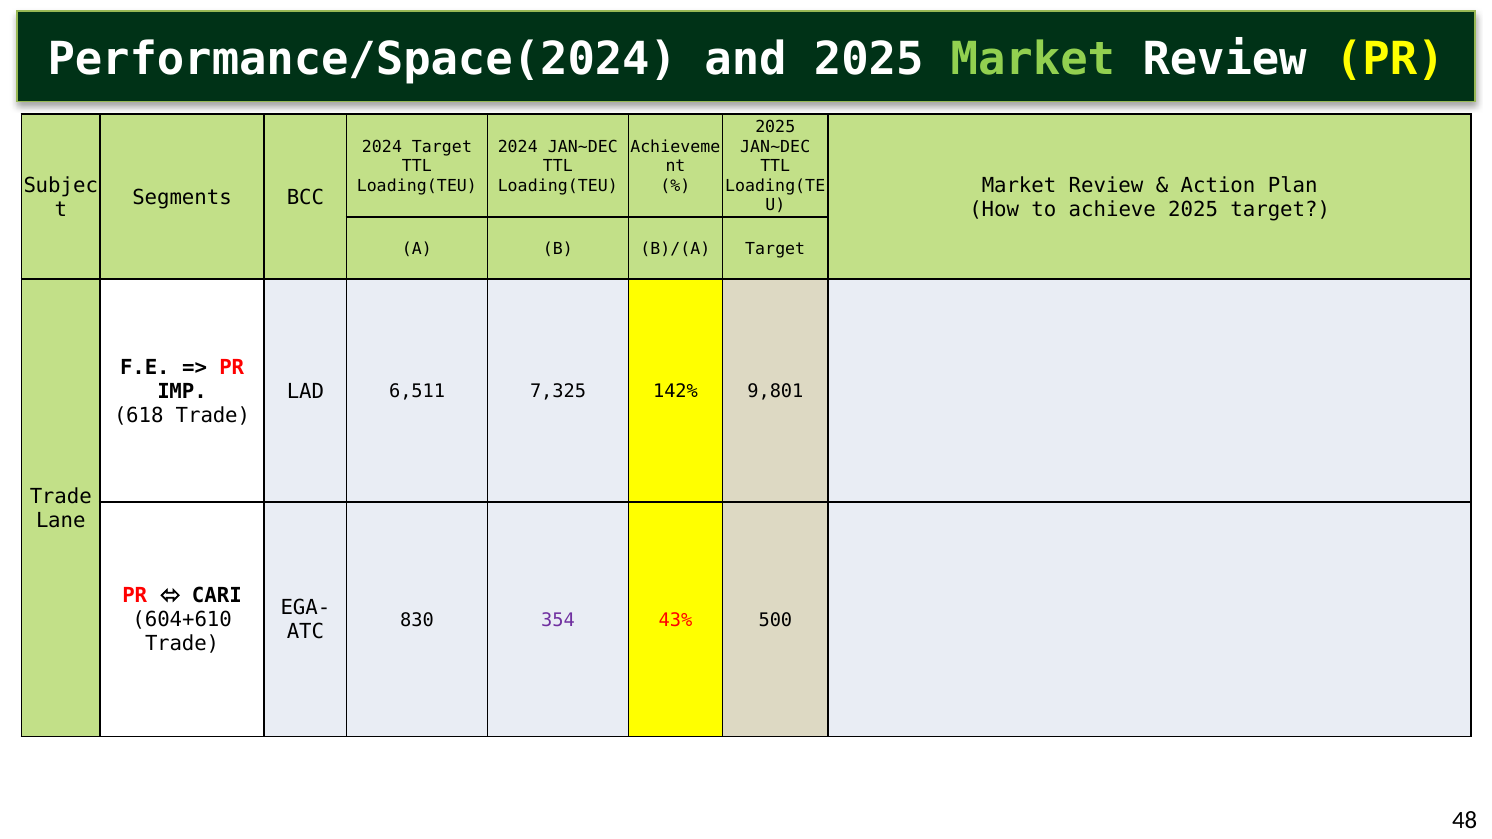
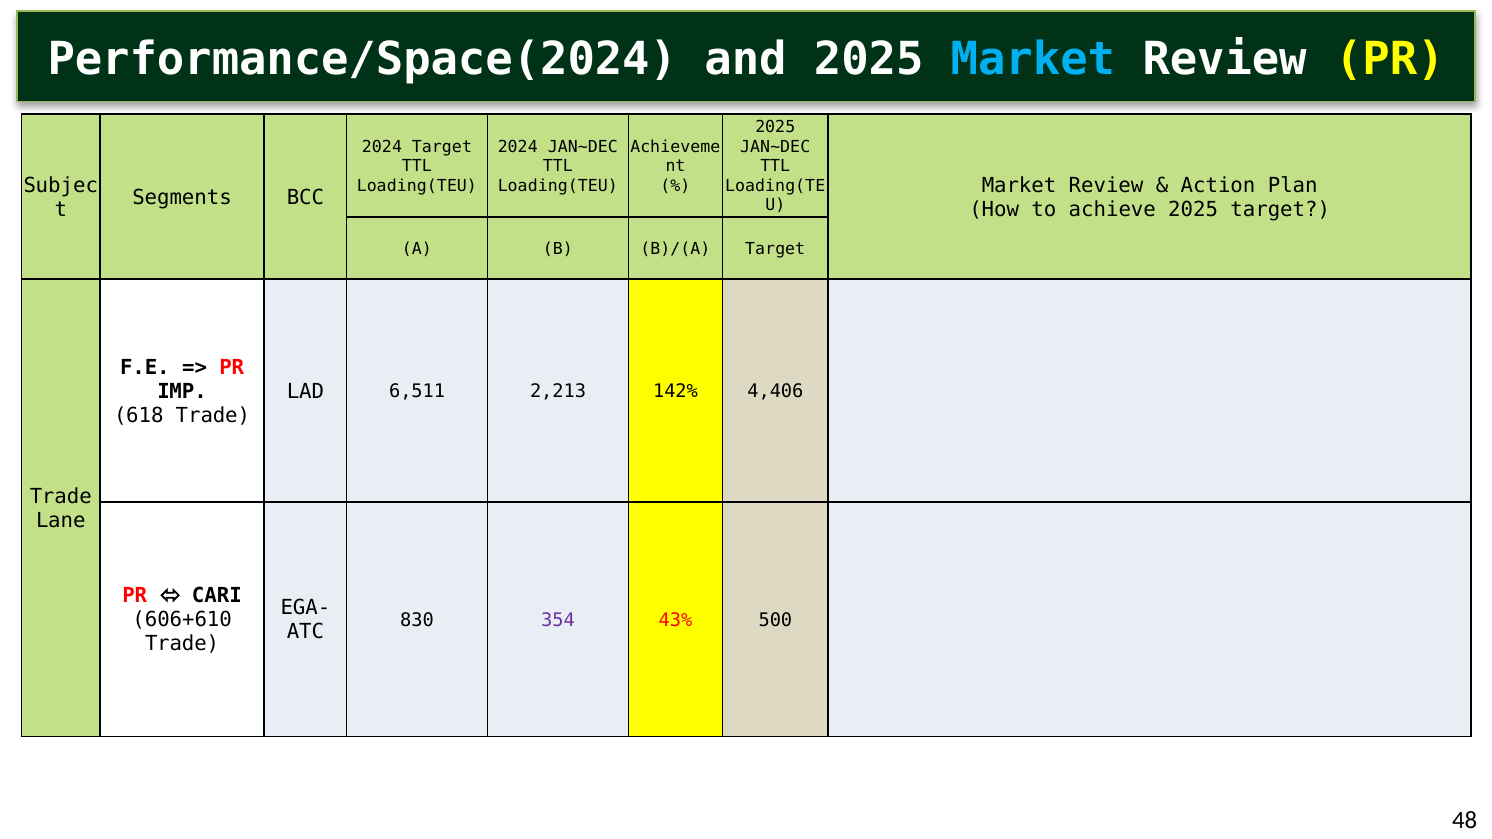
Market at (1033, 59) colour: light green -> light blue
7,325: 7,325 -> 2,213
9,801: 9,801 -> 4,406
604+610: 604+610 -> 606+610
